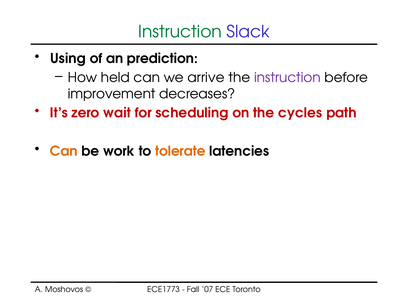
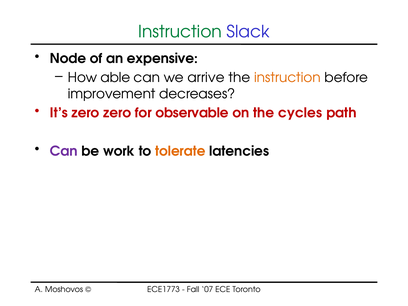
Using: Using -> Node
prediction: prediction -> expensive
held: held -> able
instruction at (287, 78) colour: purple -> orange
zero wait: wait -> zero
scheduling: scheduling -> observable
Can at (64, 151) colour: orange -> purple
